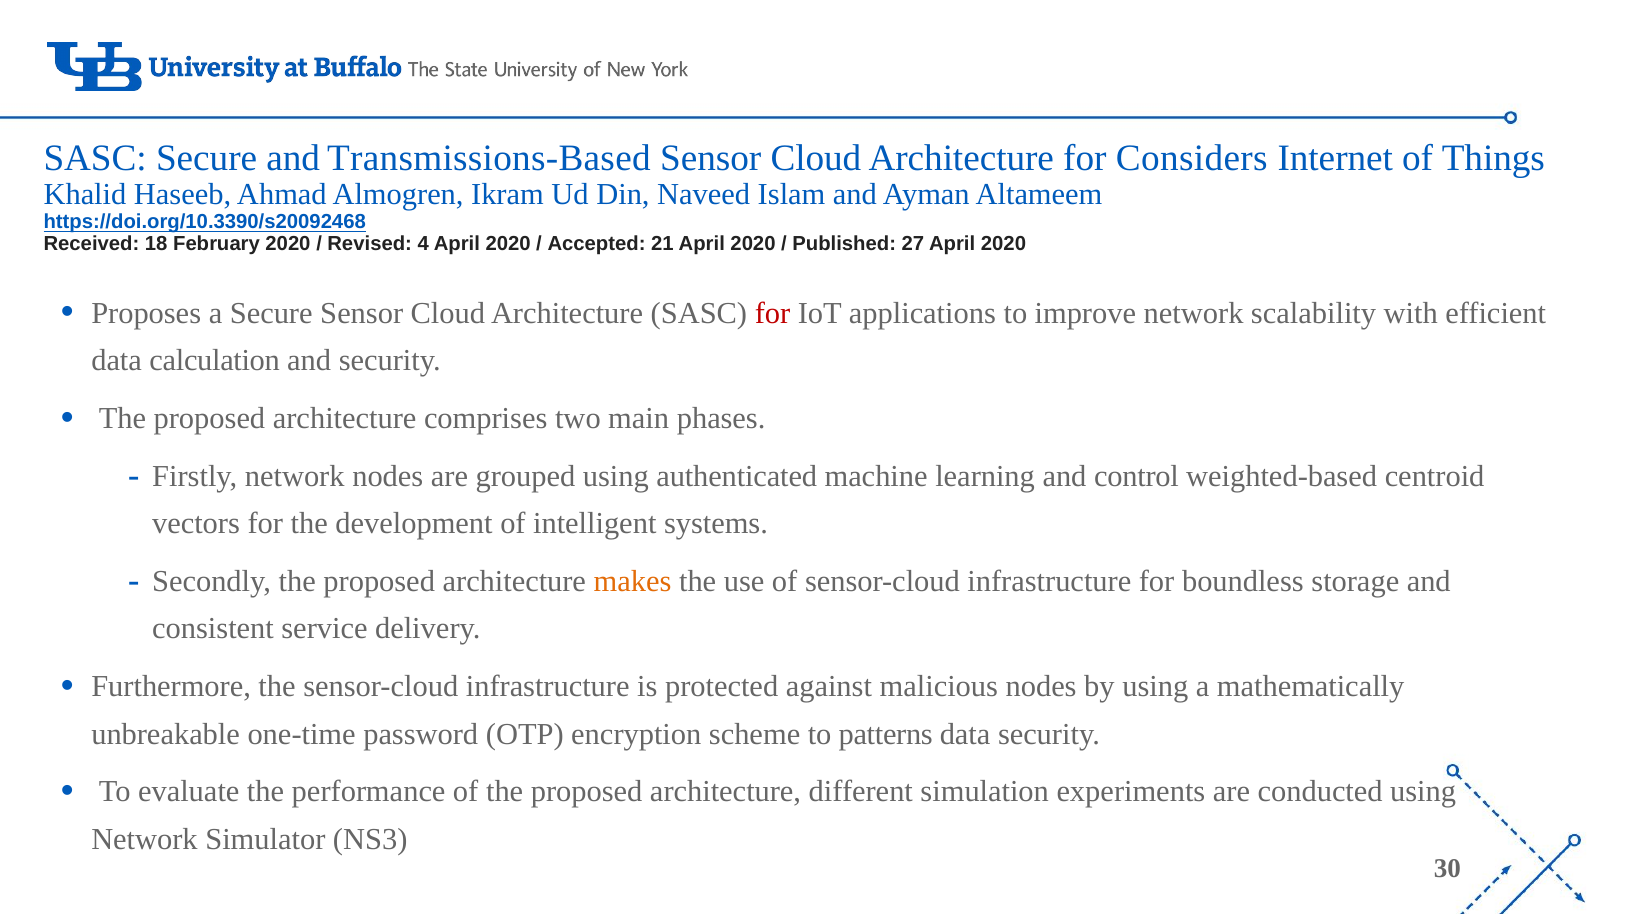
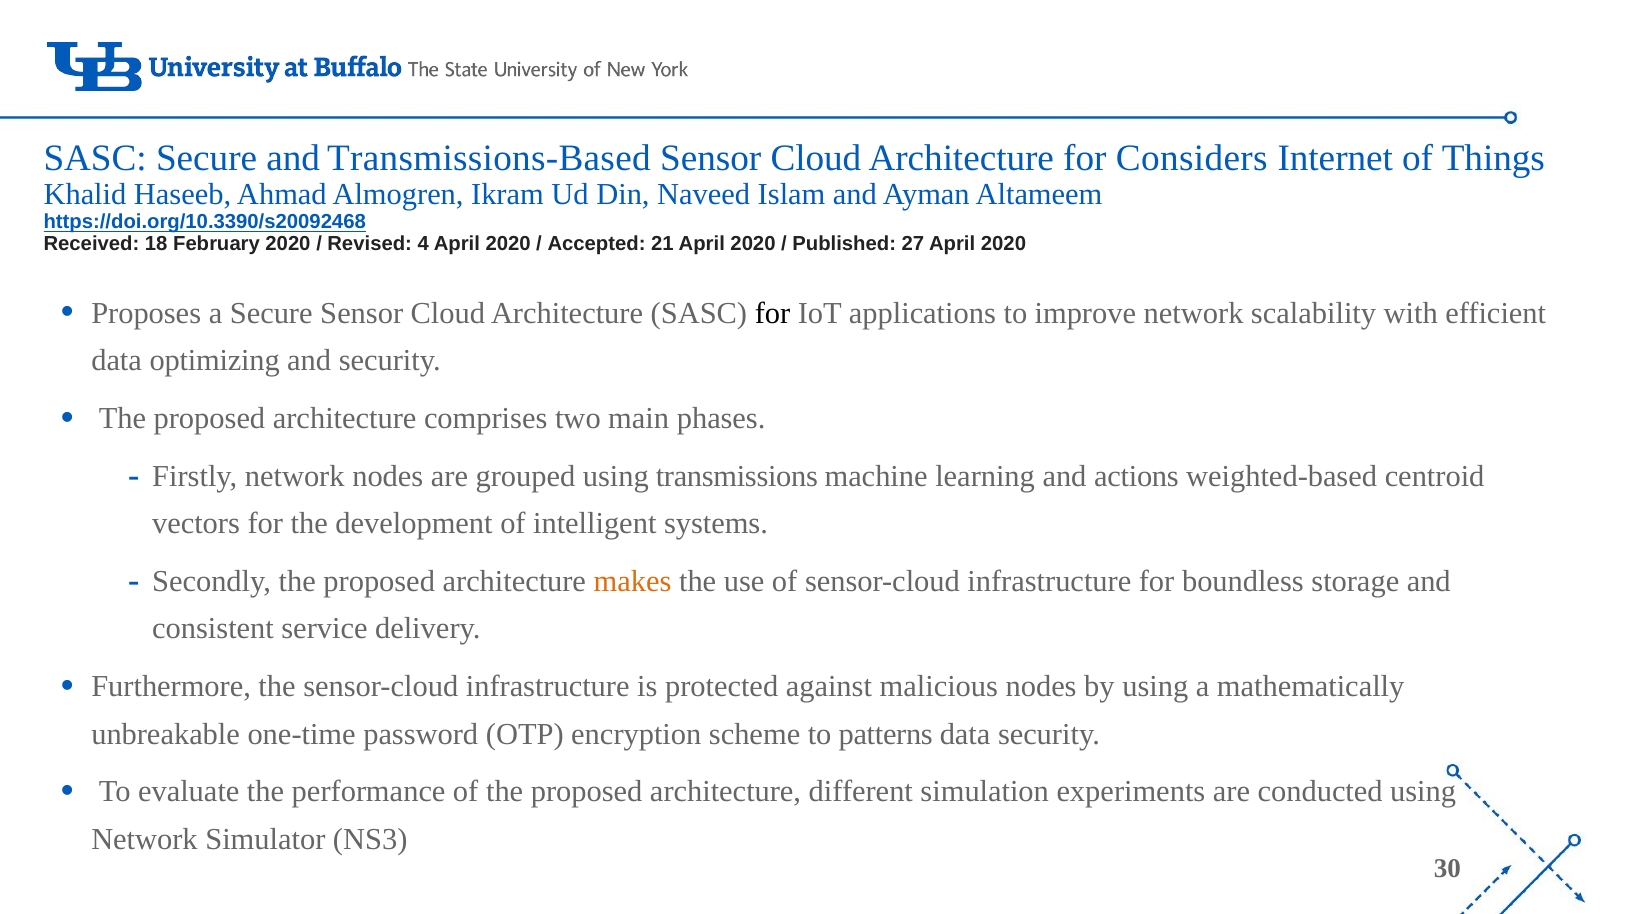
for at (773, 313) colour: red -> black
calculation: calculation -> optimizing
authenticated: authenticated -> transmissions
control: control -> actions
